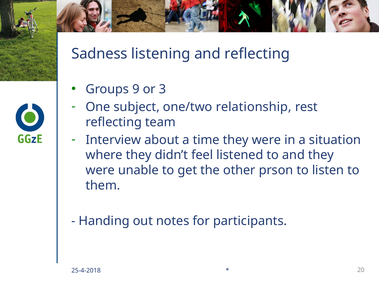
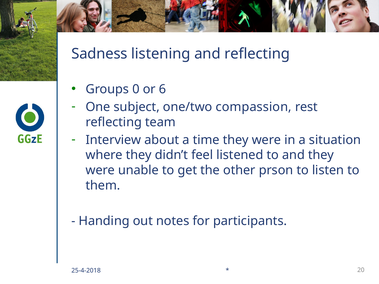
9: 9 -> 0
3: 3 -> 6
relationship: relationship -> compassion
